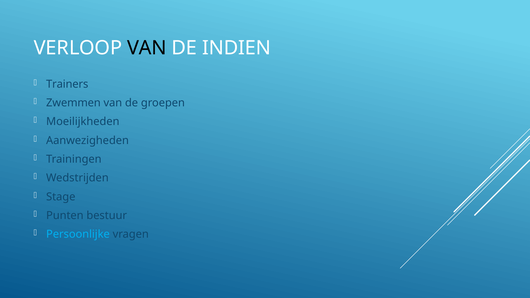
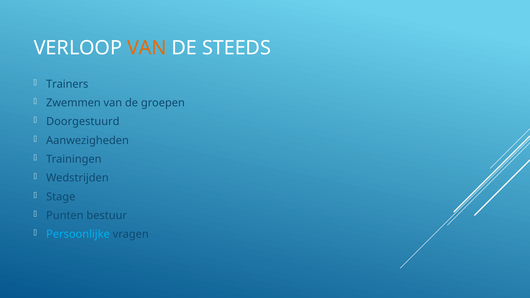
VAN at (147, 48) colour: black -> orange
INDIEN: INDIEN -> STEEDS
Moeilijkheden: Moeilijkheden -> Doorgestuurd
